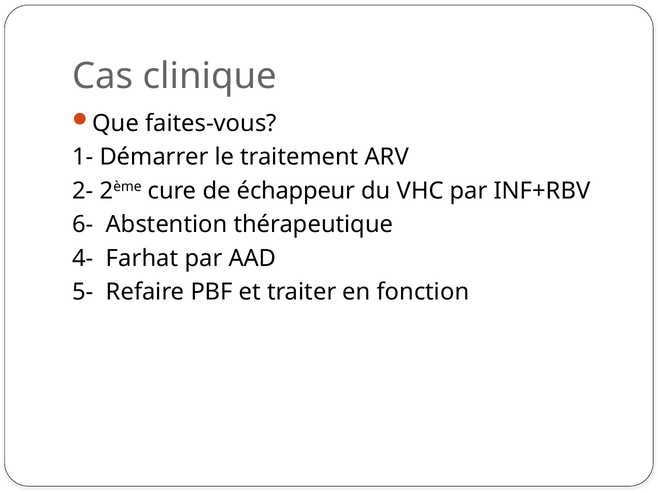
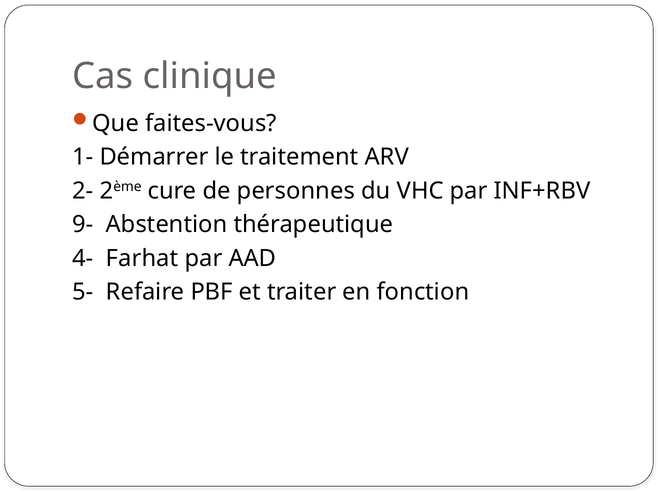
échappeur: échappeur -> personnes
6-: 6- -> 9-
